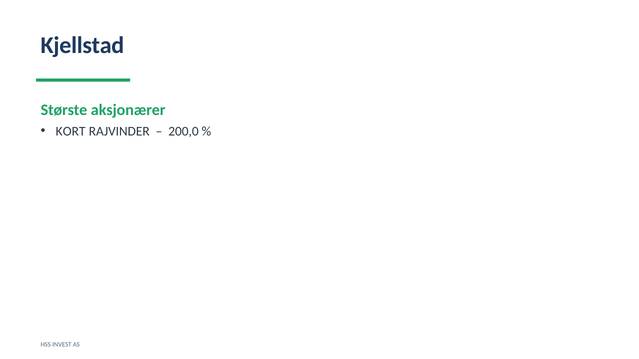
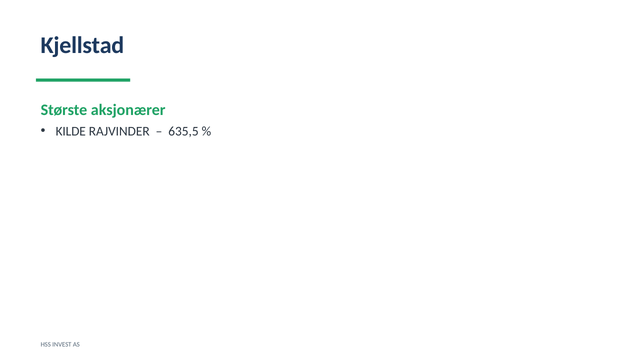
KORT: KORT -> KILDE
200,0: 200,0 -> 635,5
